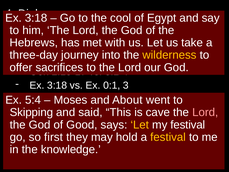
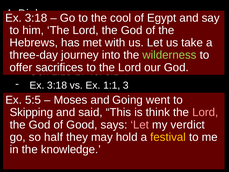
wilderness colour: yellow -> light green
0:1: 0:1 -> 1:1
5:4: 5:4 -> 5:5
About: About -> Going
cave: cave -> think
Let at (140, 125) colour: yellow -> pink
my festival: festival -> verdict
first: first -> half
